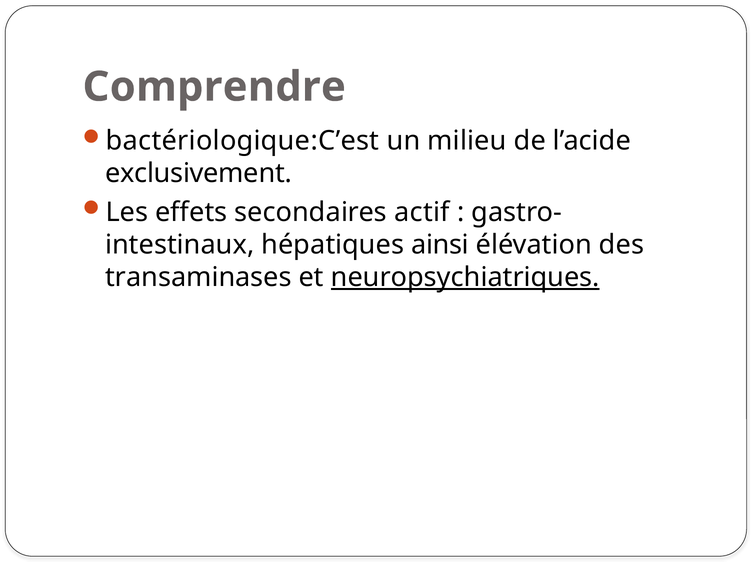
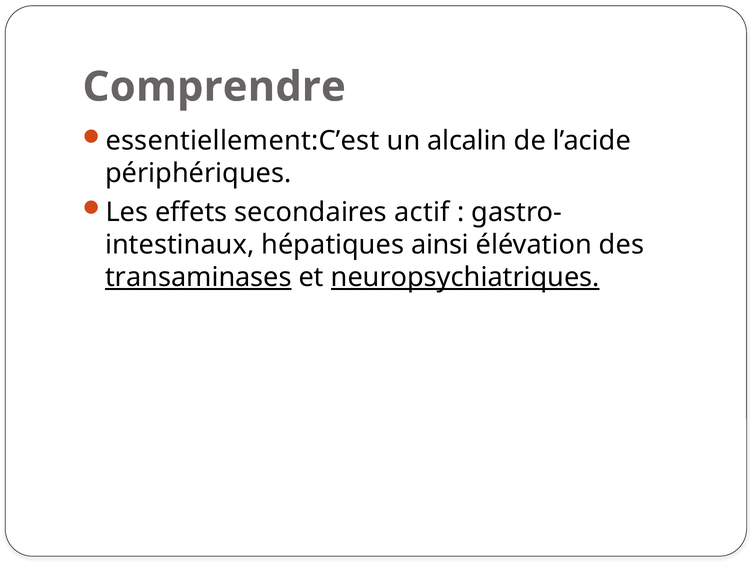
bactériologique:C’est: bactériologique:C’est -> essentiellement:C’est
milieu: milieu -> alcalin
exclusivement: exclusivement -> périphériques
transaminases underline: none -> present
